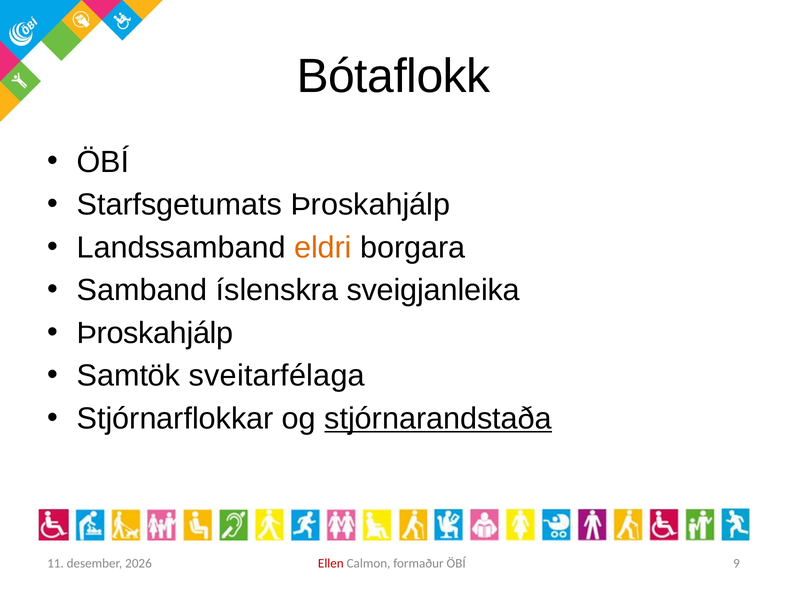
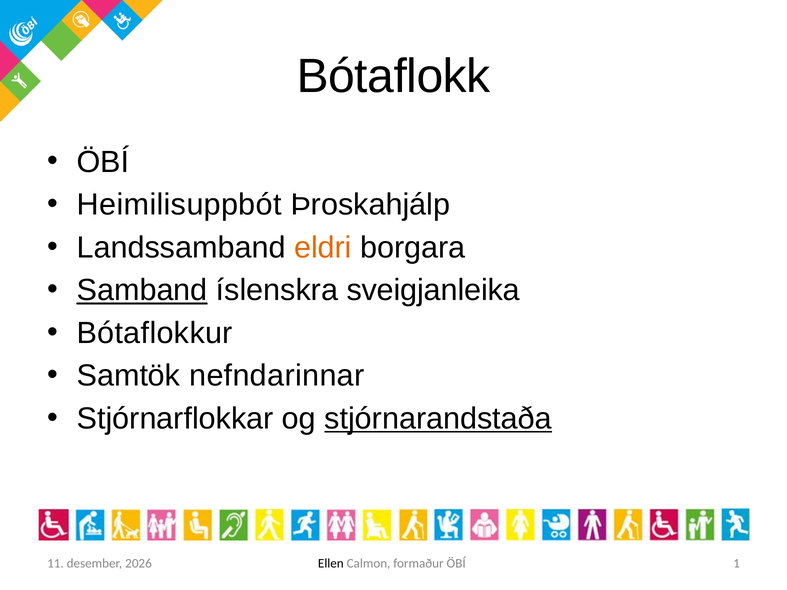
Starfsgetumats: Starfsgetumats -> Heimilisuppbót
Samband underline: none -> present
Þroskahjálp at (155, 333): Þroskahjálp -> Bótaflokkur
sveitarfélaga: sveitarfélaga -> nefndarinnar
Ellen colour: red -> black
9: 9 -> 1
